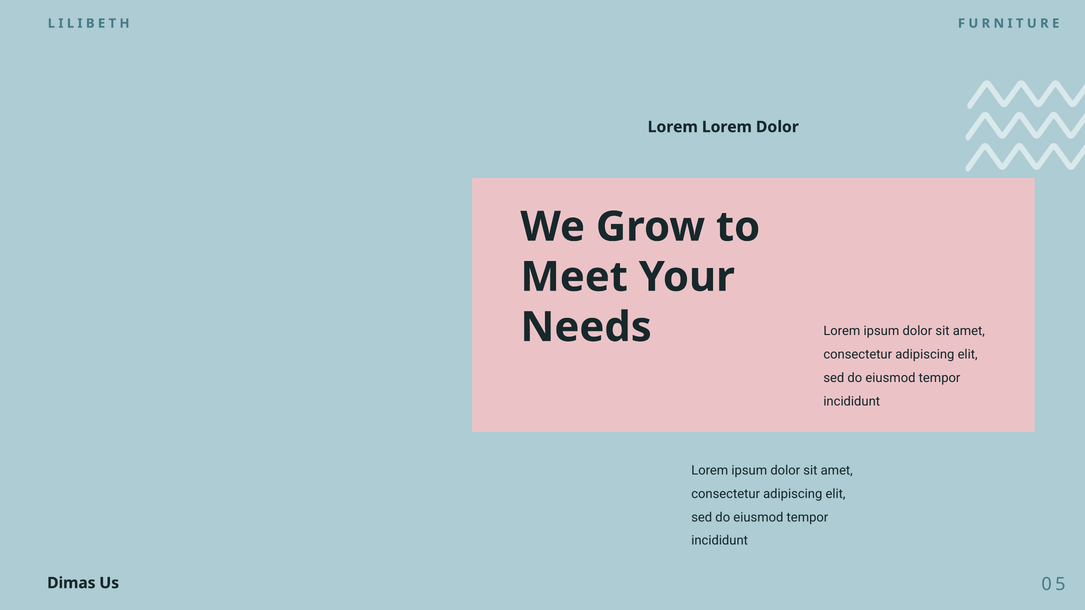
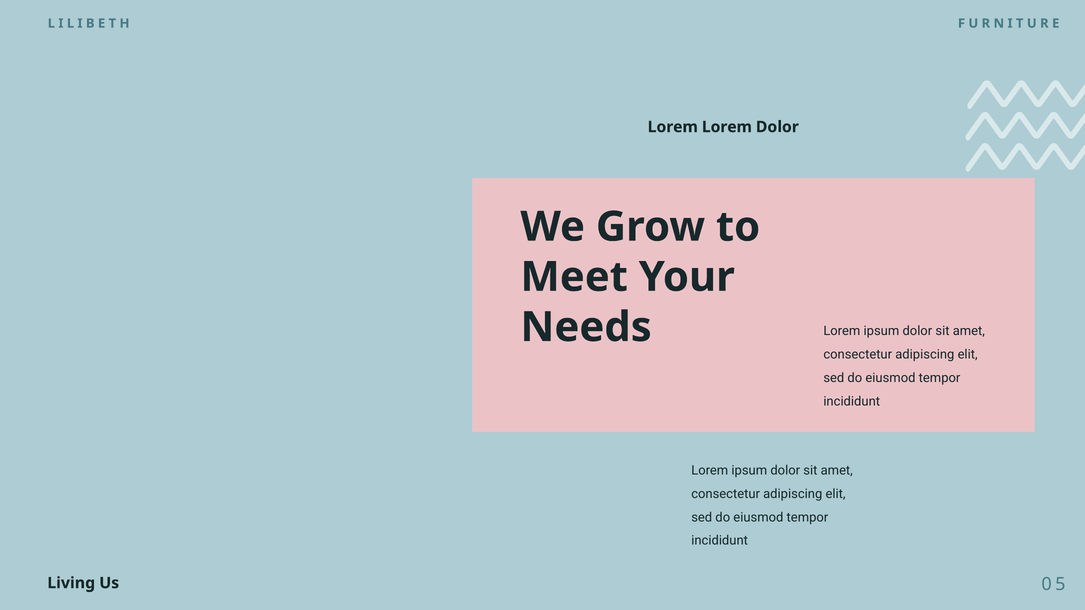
Dimas: Dimas -> Living
